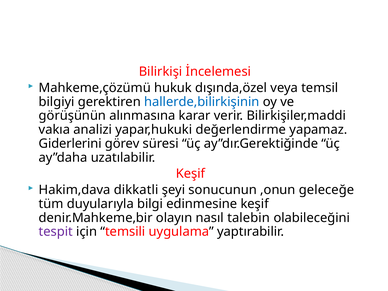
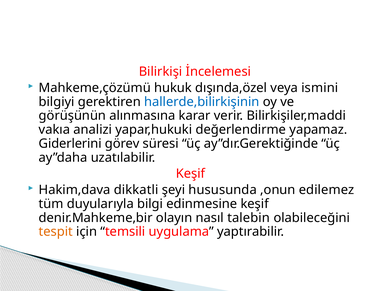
temsil: temsil -> ismini
sonucunun: sonucunun -> hususunda
geleceğe: geleceğe -> edilemez
tespit colour: purple -> orange
